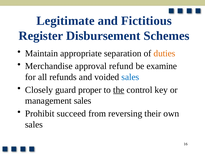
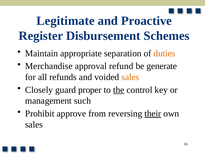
Fictitious: Fictitious -> Proactive
examine: examine -> generate
sales at (130, 77) colour: blue -> orange
management sales: sales -> such
succeed: succeed -> approve
their underline: none -> present
